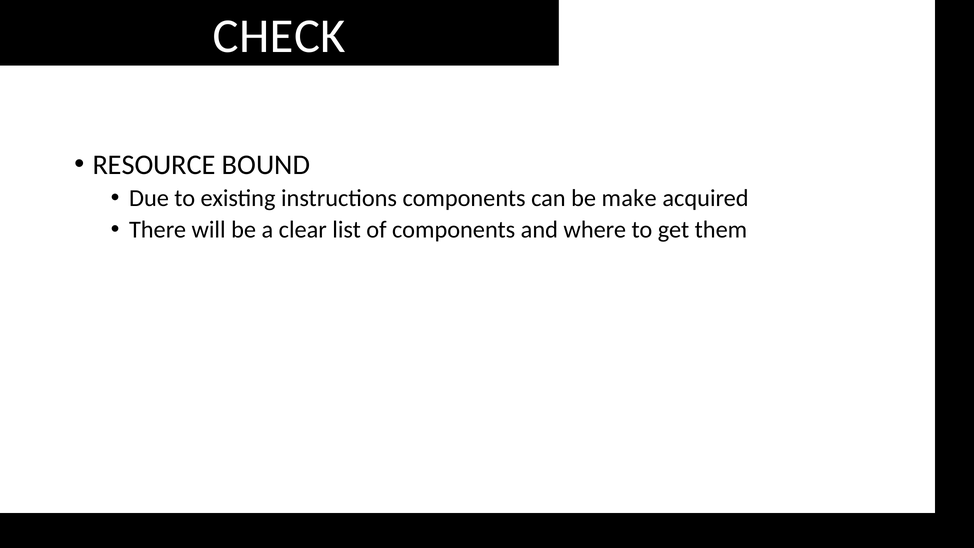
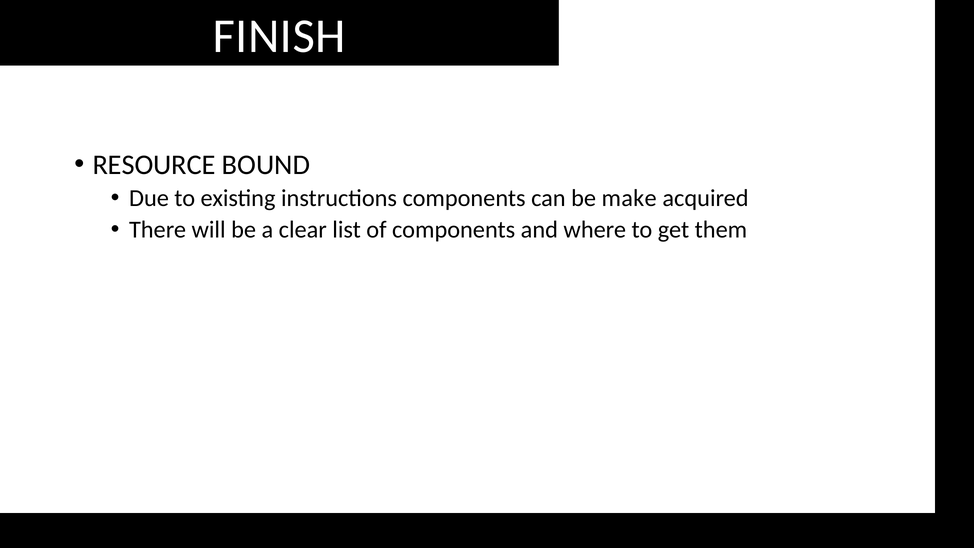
CHECK: CHECK -> FINISH
